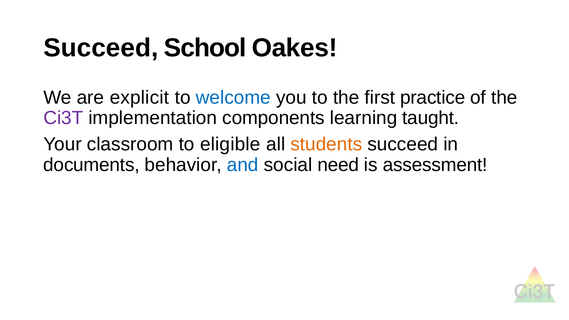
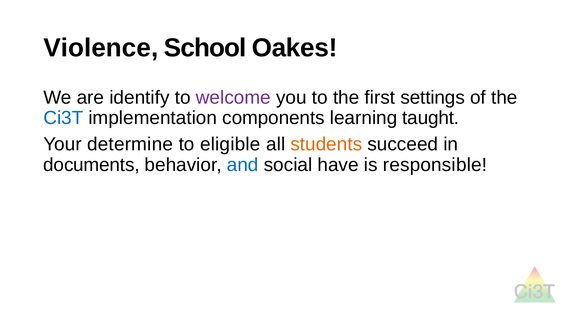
Succeed at (101, 48): Succeed -> Violence
explicit: explicit -> identify
welcome colour: blue -> purple
practice: practice -> settings
Ci3T colour: purple -> blue
classroom: classroom -> determine
need: need -> have
assessment: assessment -> responsible
